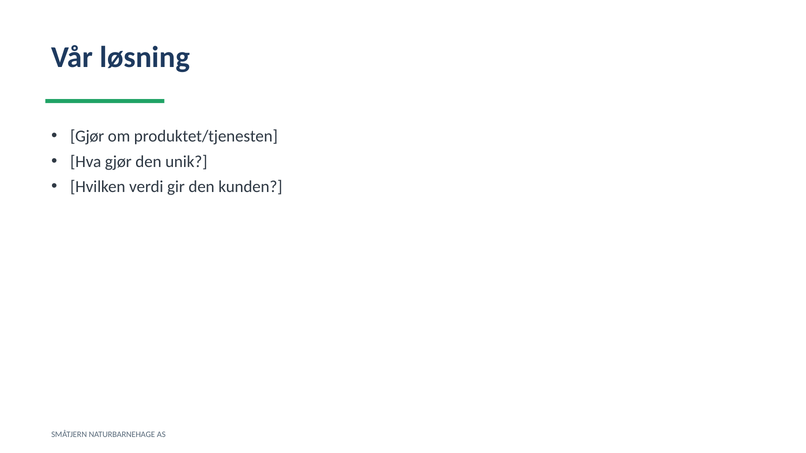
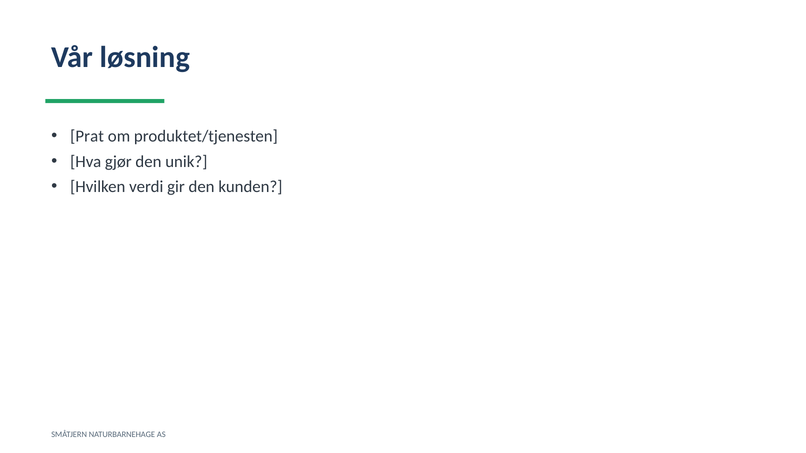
Gjør at (87, 137): Gjør -> Prat
